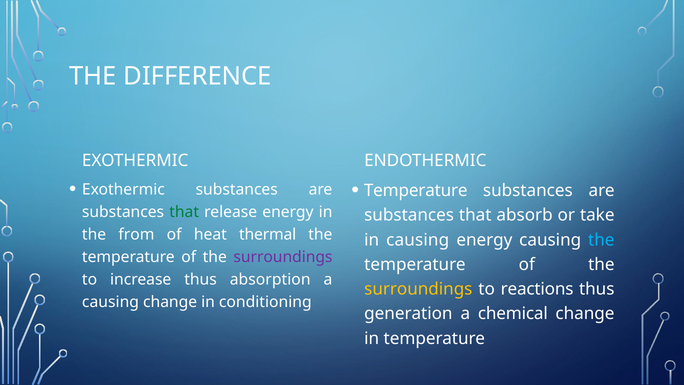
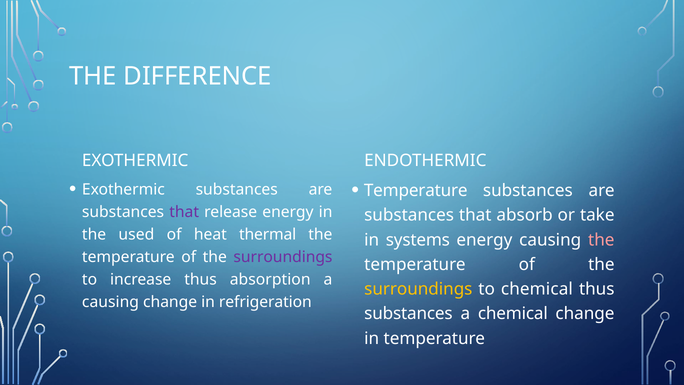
that at (184, 212) colour: green -> purple
from: from -> used
in causing: causing -> systems
the at (601, 240) colour: light blue -> pink
to reactions: reactions -> chemical
conditioning: conditioning -> refrigeration
generation at (408, 314): generation -> substances
